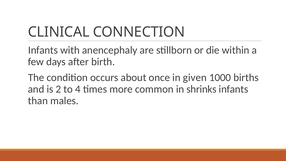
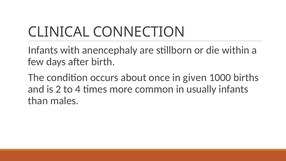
shrinks: shrinks -> usually
